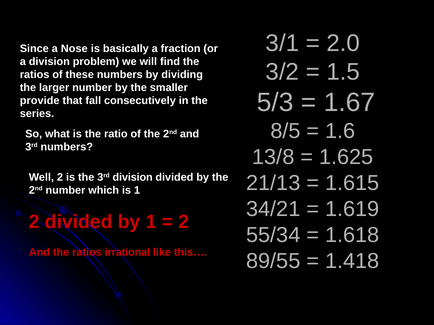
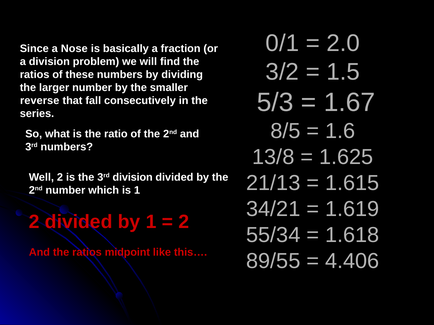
3/1: 3/1 -> 0/1
provide: provide -> reverse
irrational: irrational -> midpoint
1.418: 1.418 -> 4.406
